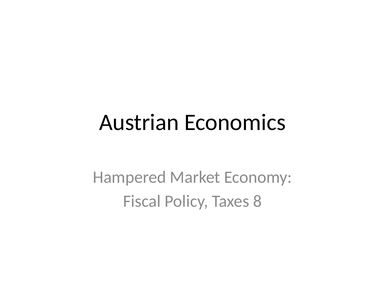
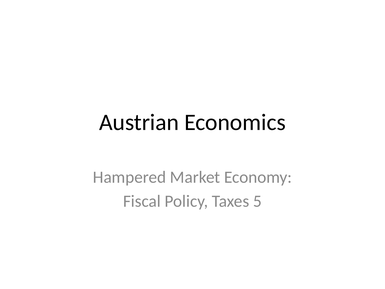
8: 8 -> 5
